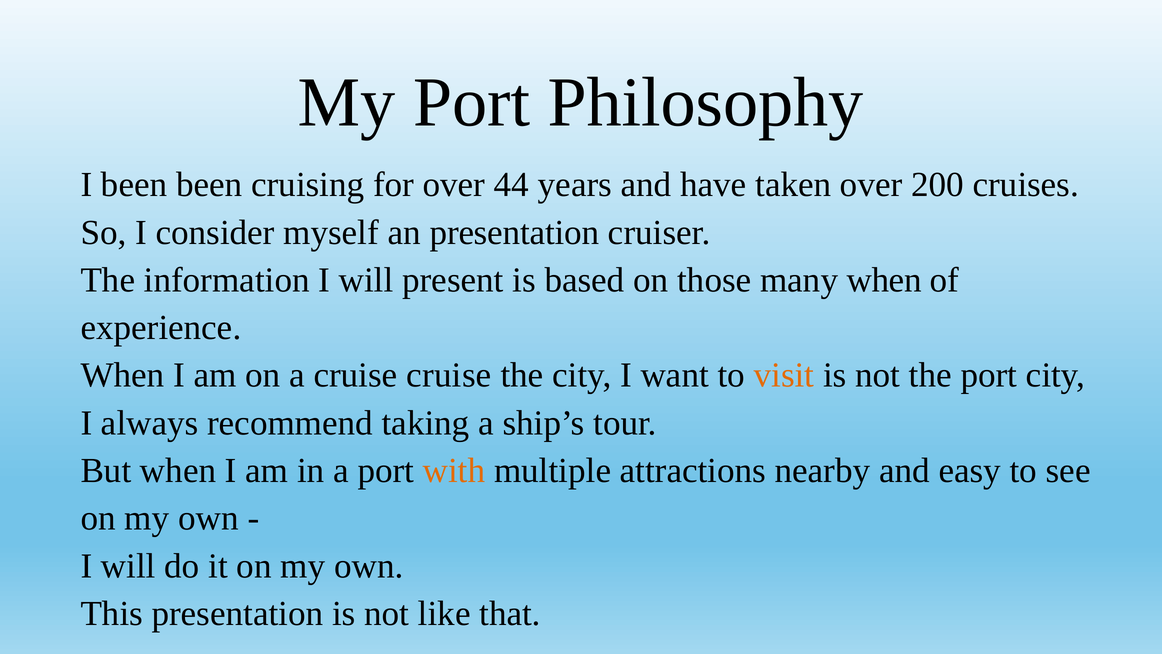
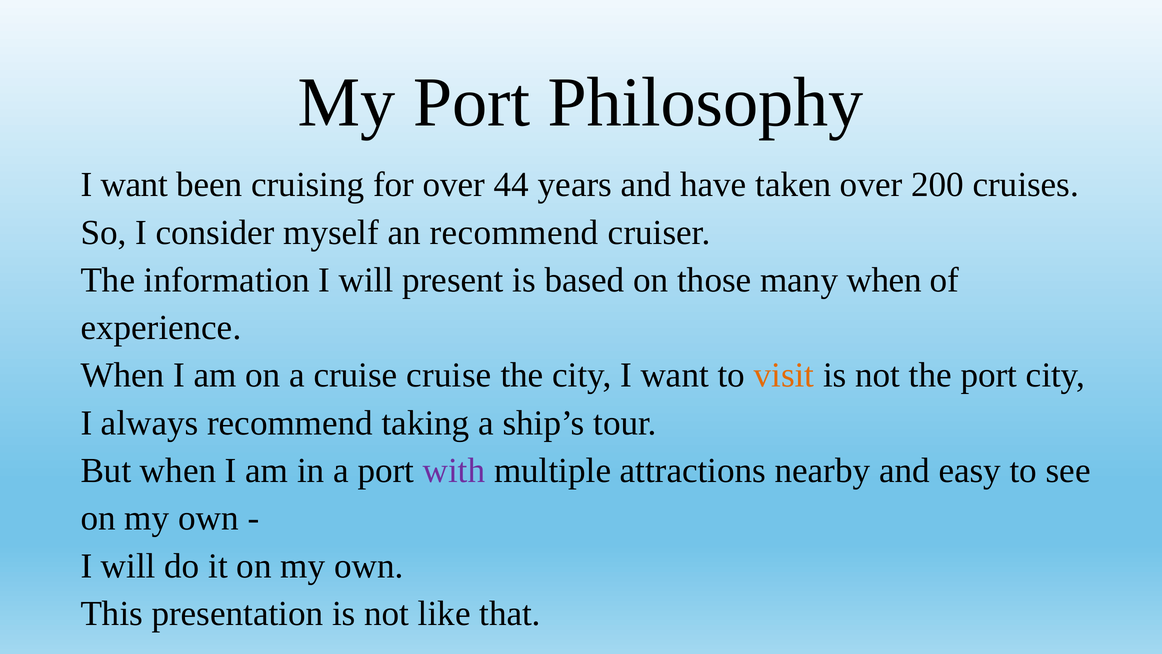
been at (134, 185): been -> want
an presentation: presentation -> recommend
with colour: orange -> purple
